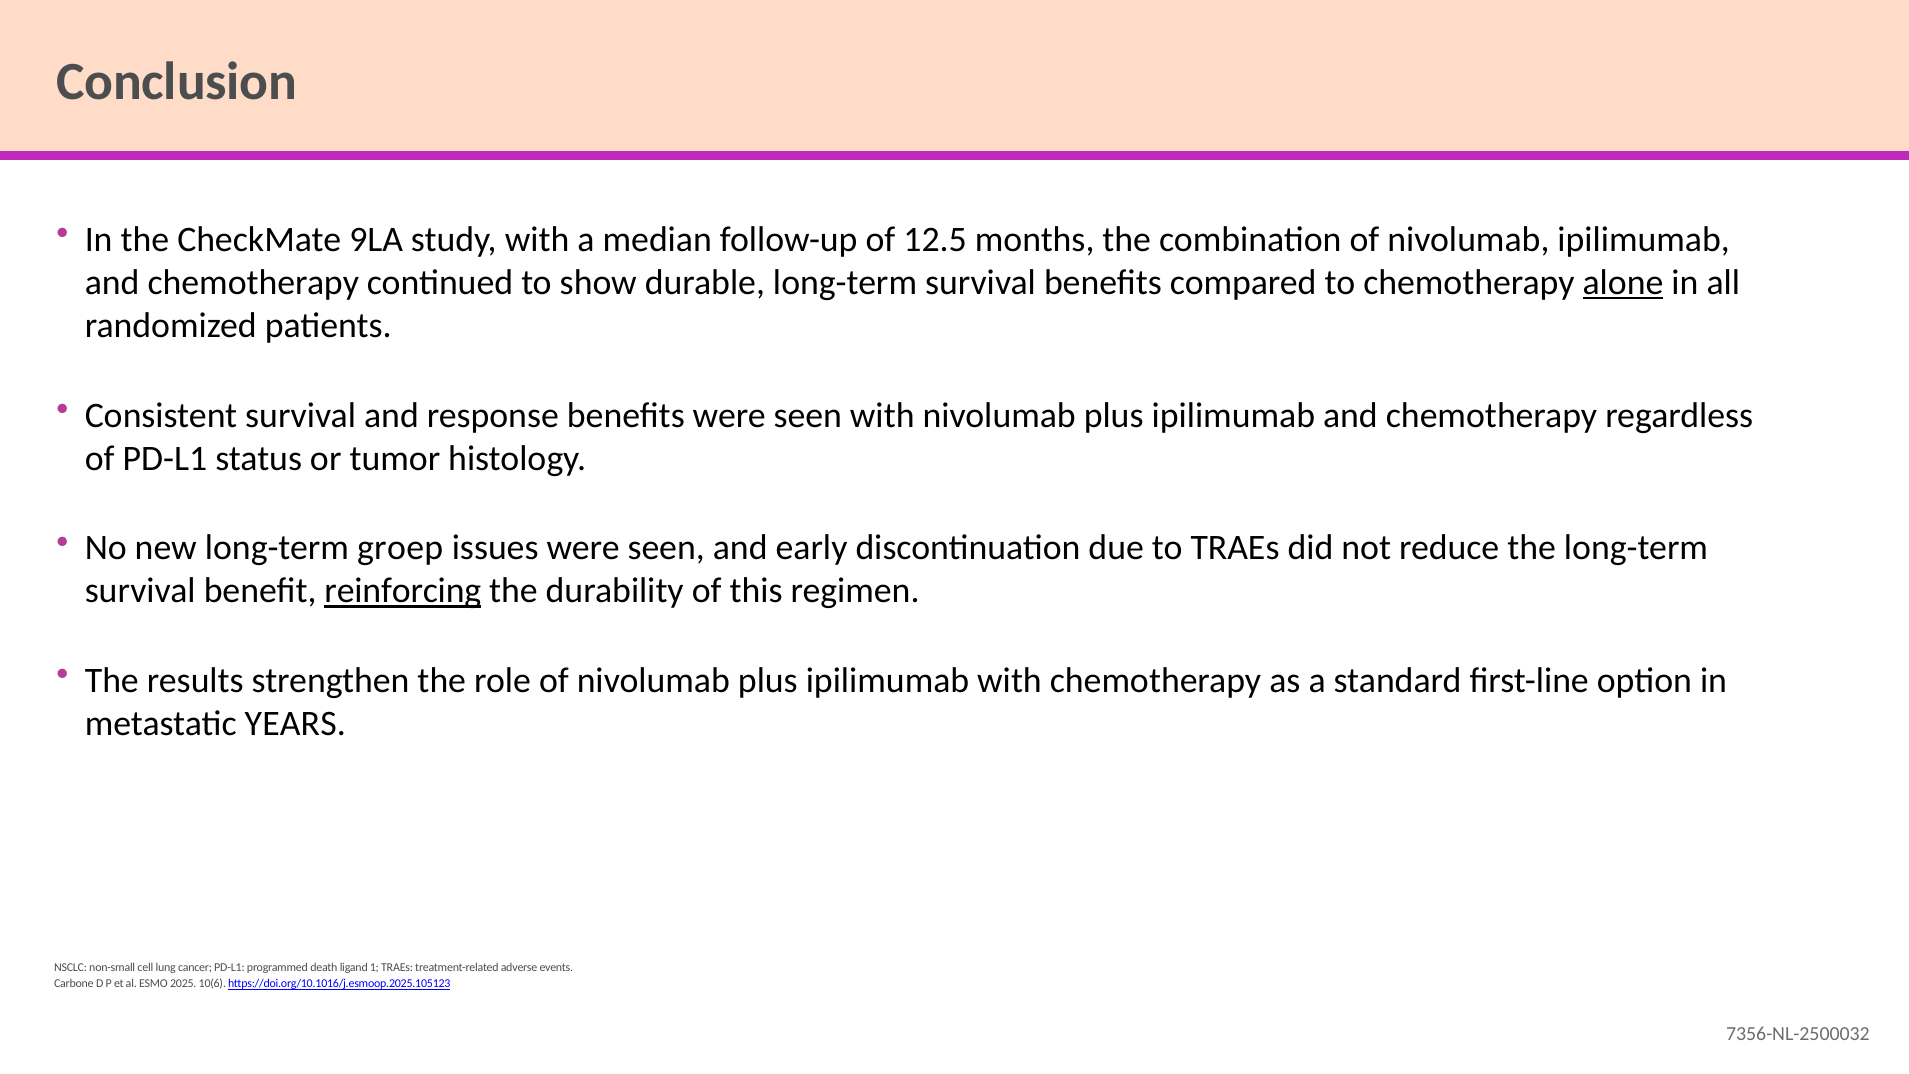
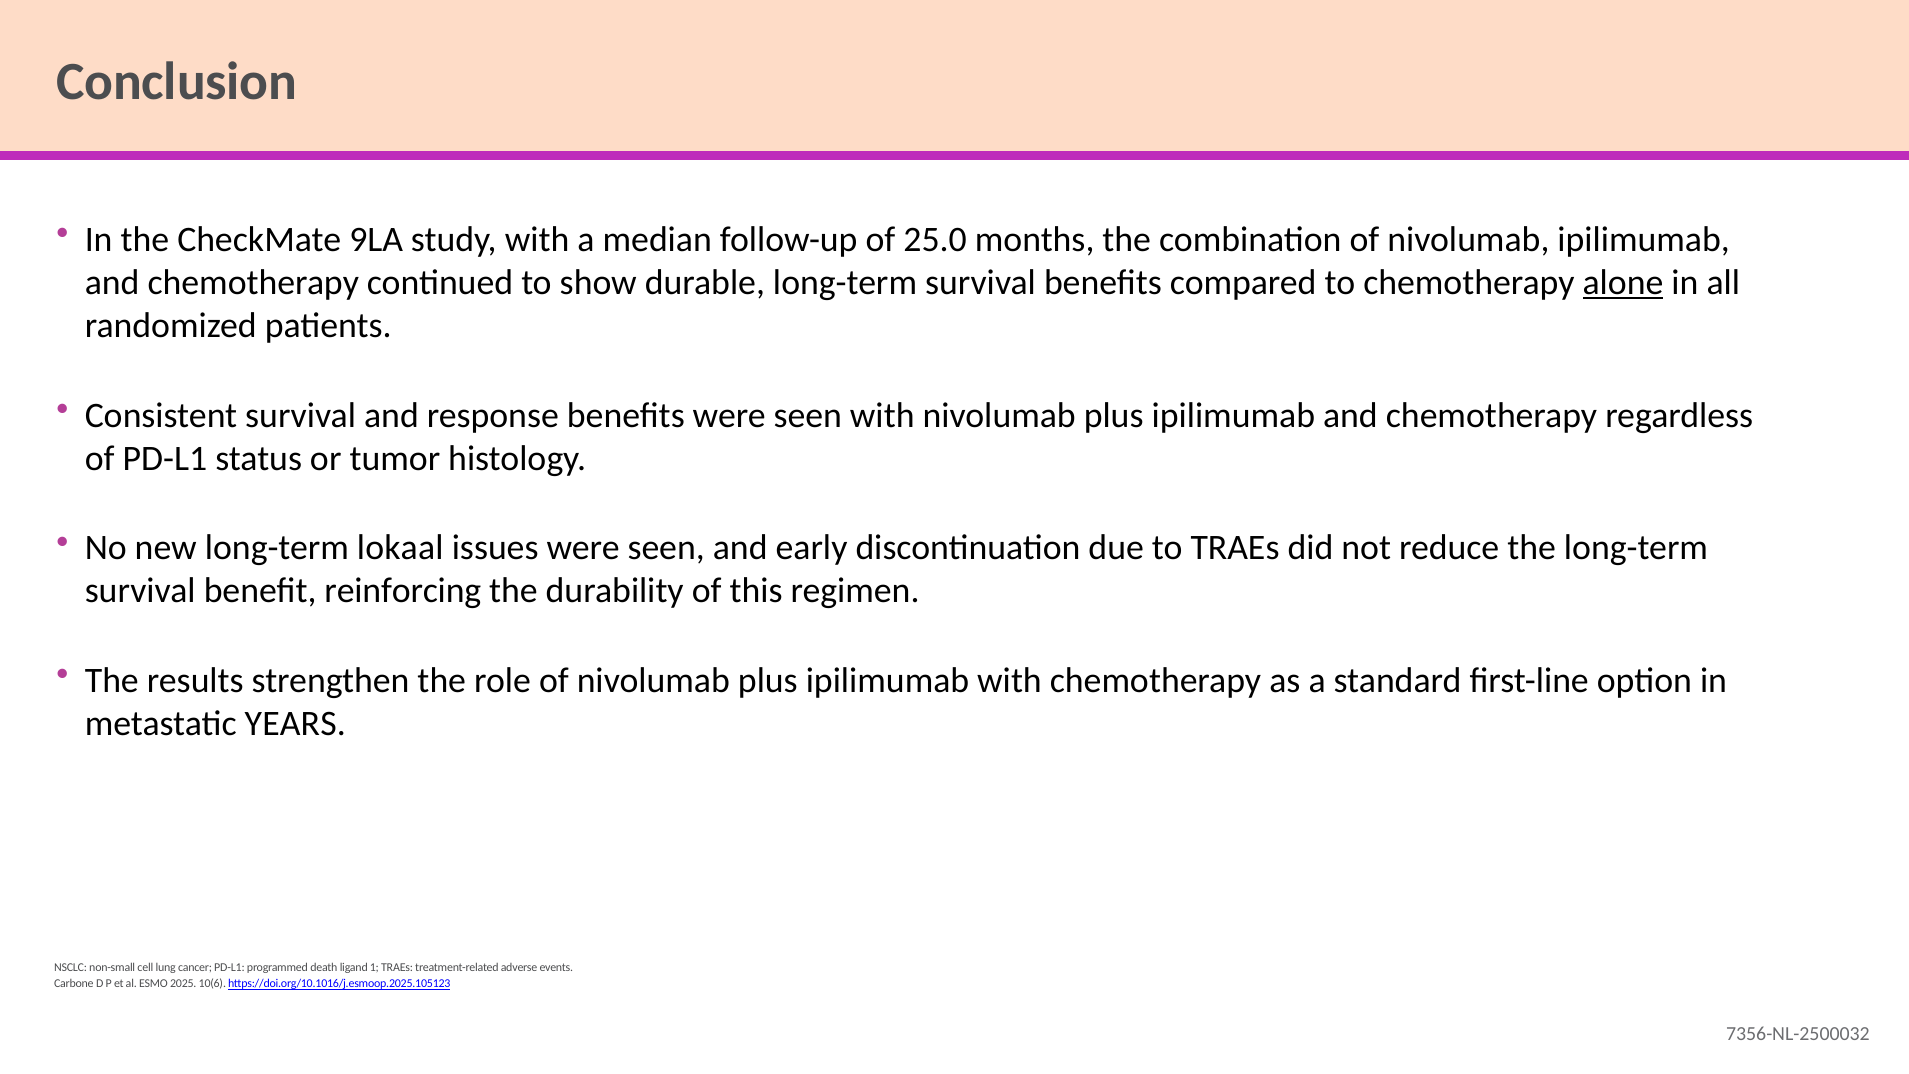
12.5: 12.5 -> 25.0
groep: groep -> lokaal
reinforcing underline: present -> none
